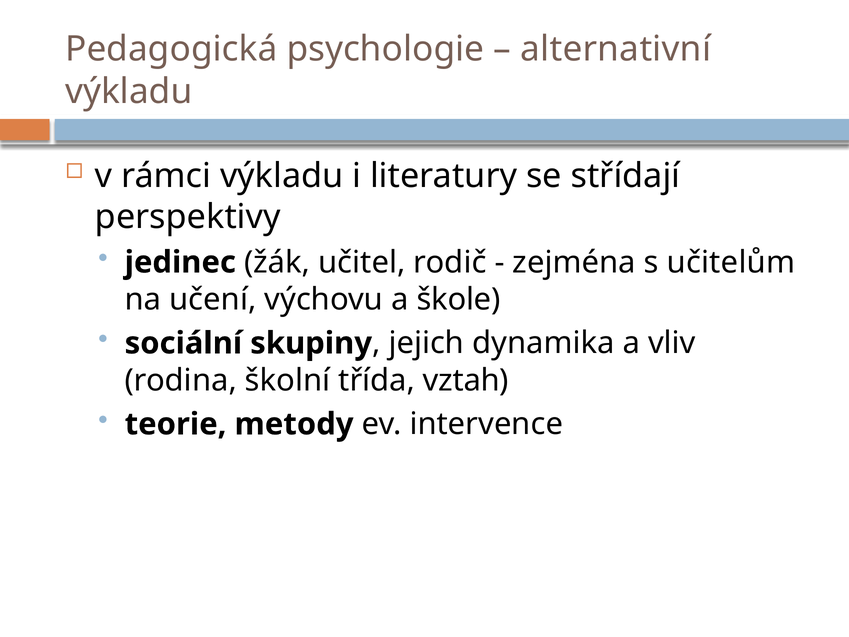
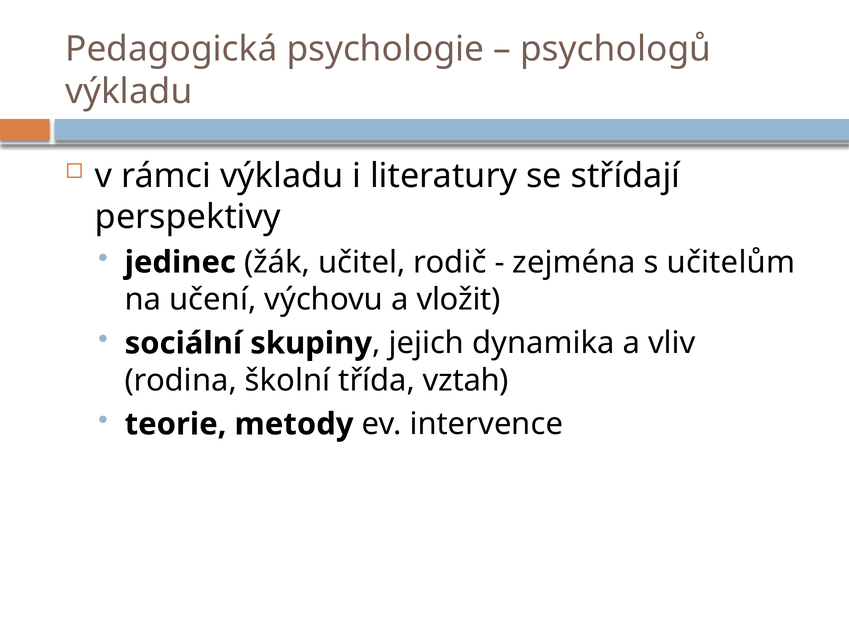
alternativní: alternativní -> psychologů
škole: škole -> vložit
